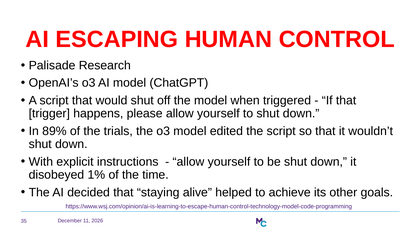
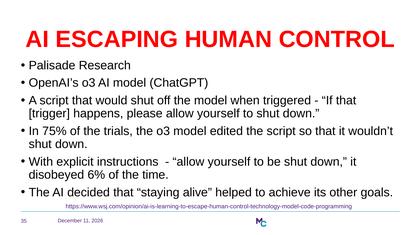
89%: 89% -> 75%
1%: 1% -> 6%
